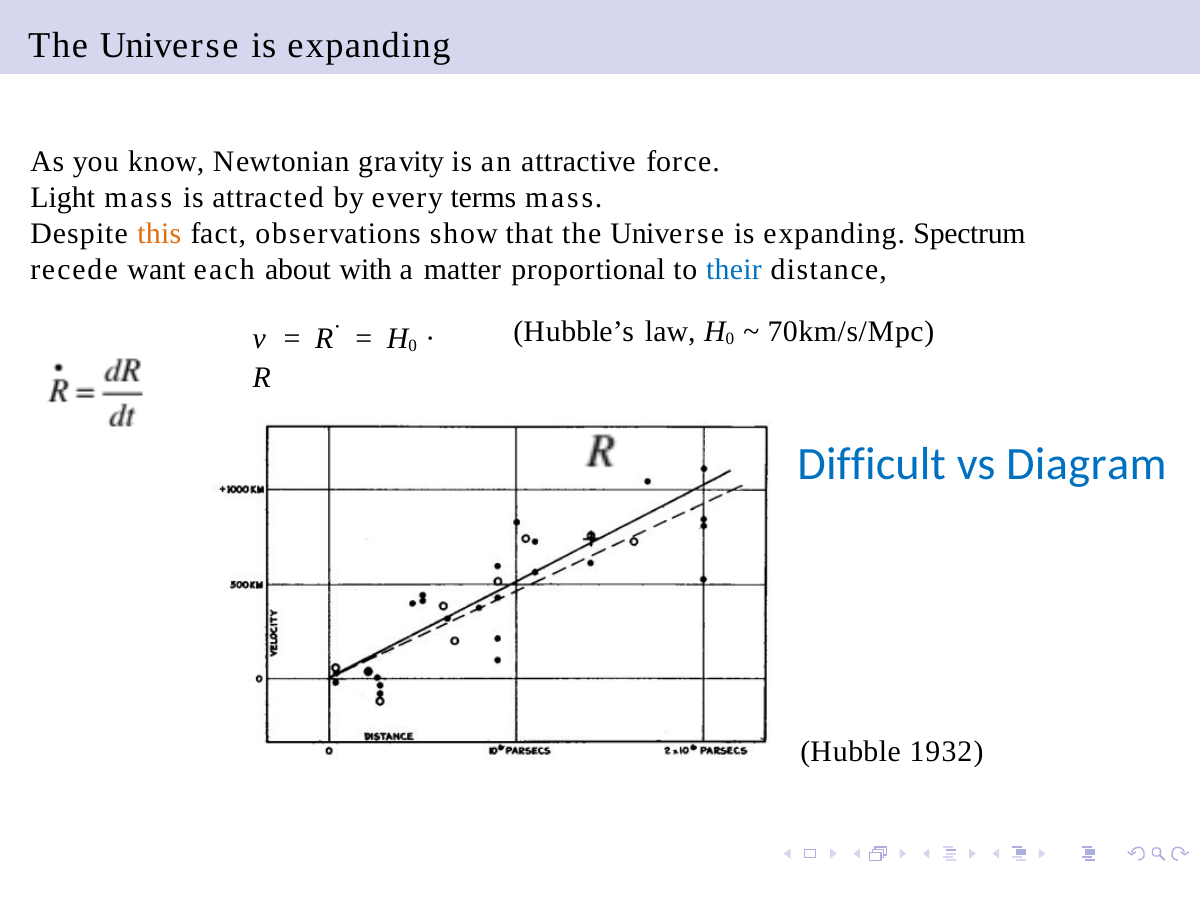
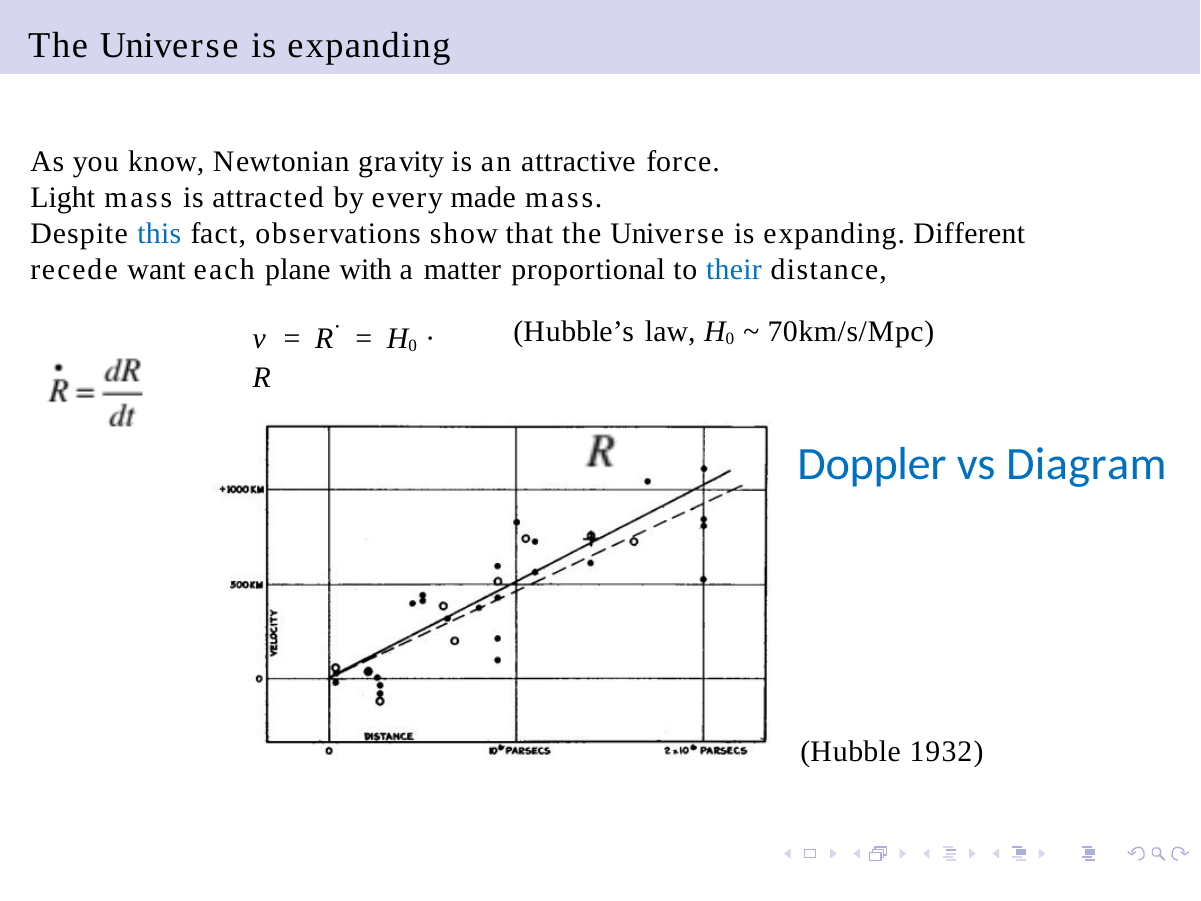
terms: terms -> made
this colour: orange -> blue
Spectrum: Spectrum -> Different
about: about -> plane
Difficult: Difficult -> Doppler
